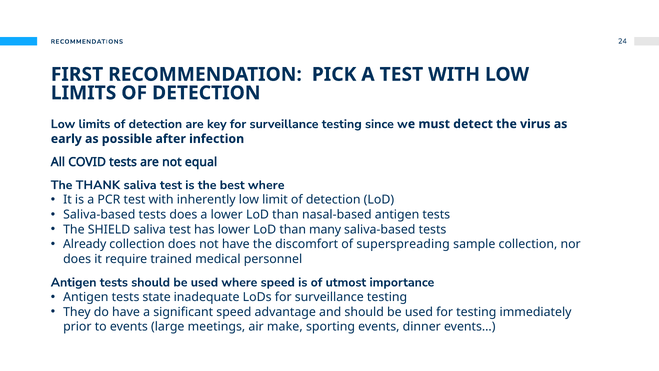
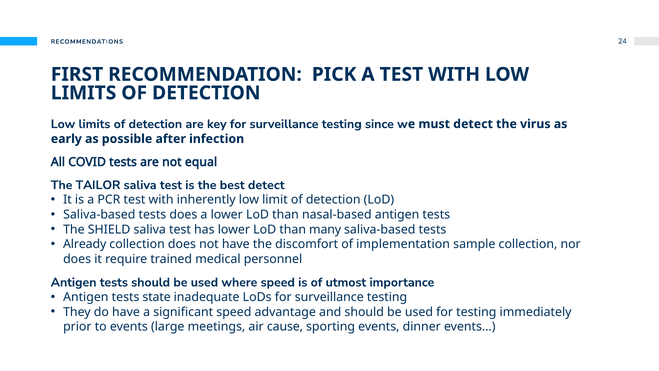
THANK: THANK -> TAILOR
best where: where -> detect
superspreading: superspreading -> implementation
make: make -> cause
